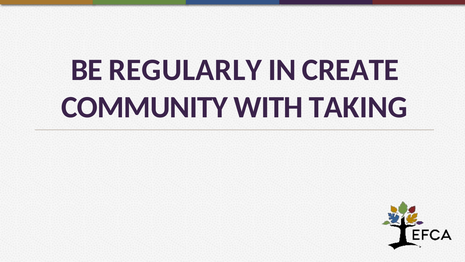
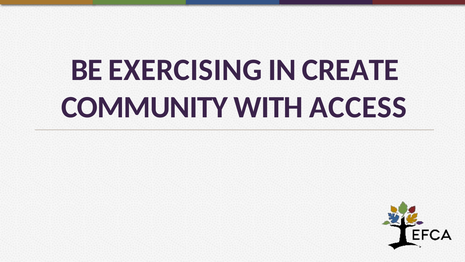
REGULARLY: REGULARLY -> EXERCISING
TAKING: TAKING -> ACCESS
